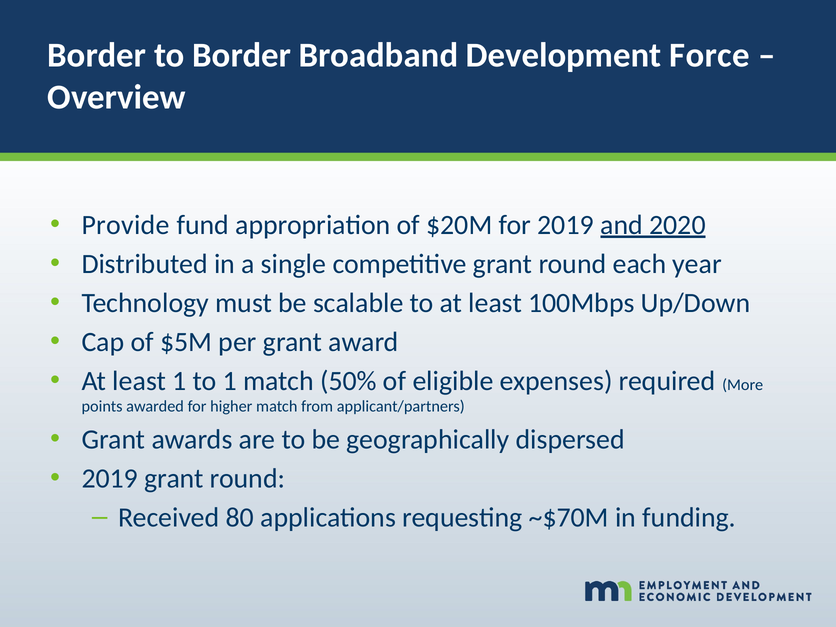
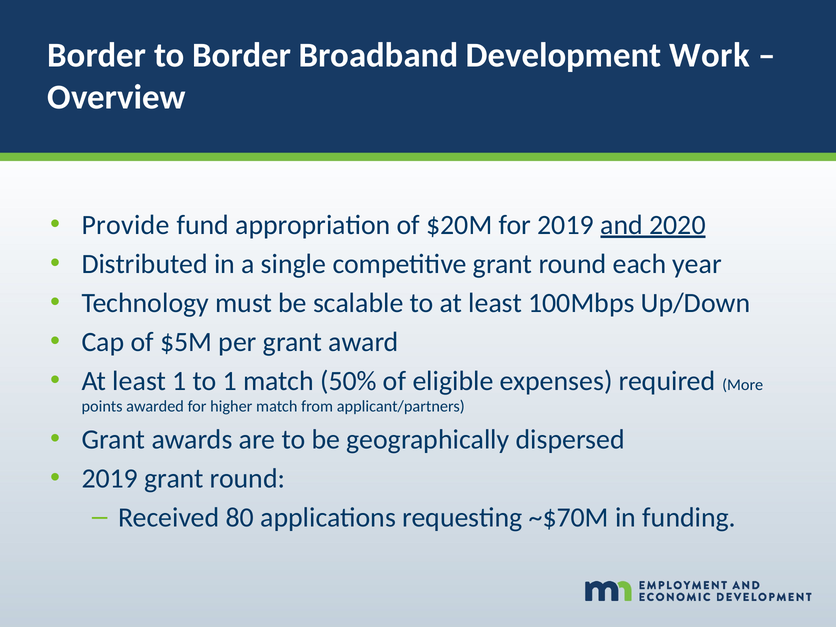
Force: Force -> Work
